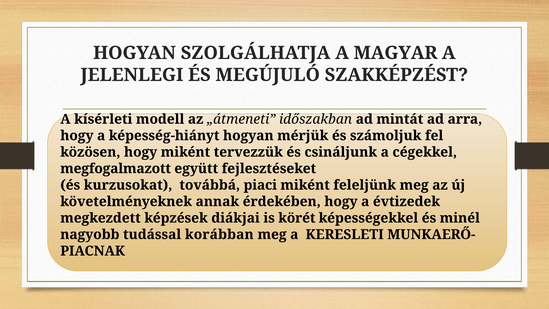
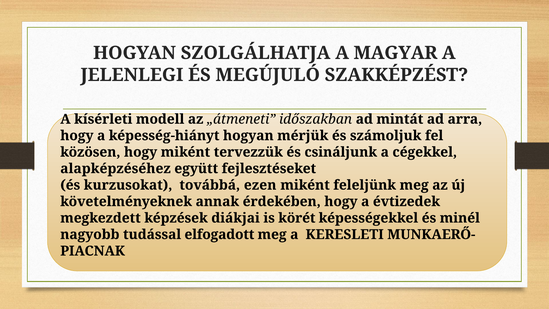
megfogalmazott: megfogalmazott -> alapképzéséhez
piaci: piaci -> ezen
korábban: korábban -> elfogadott
